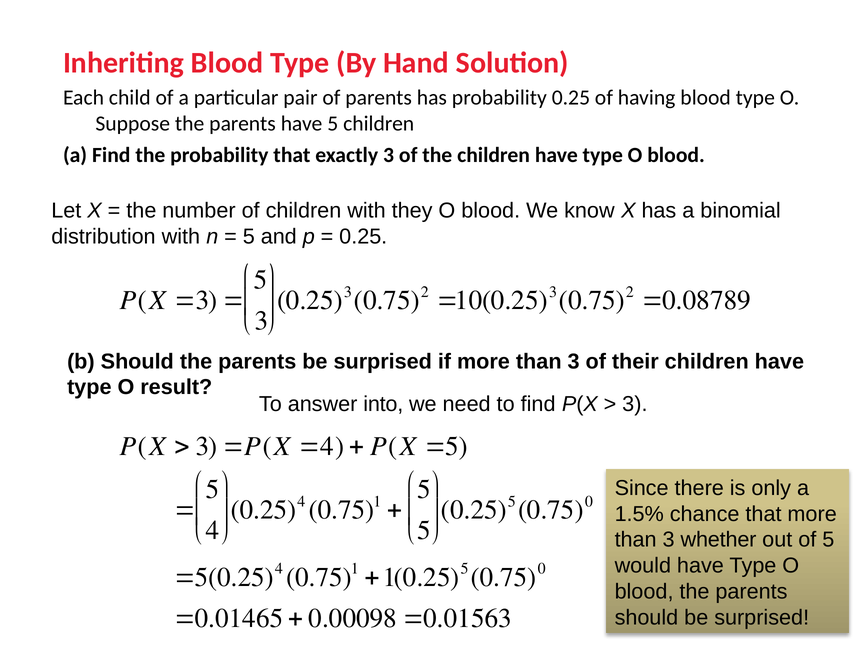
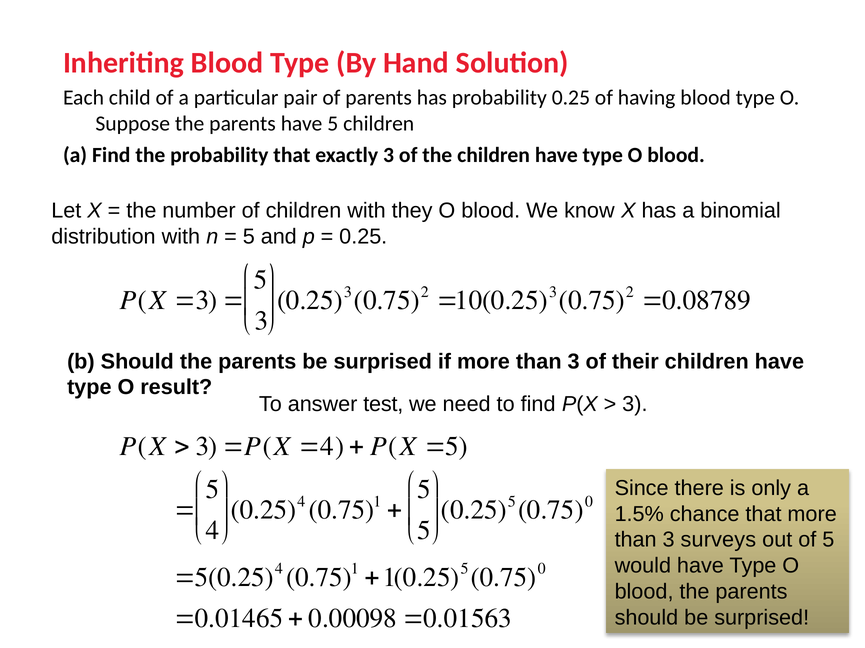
into: into -> test
whether: whether -> surveys
